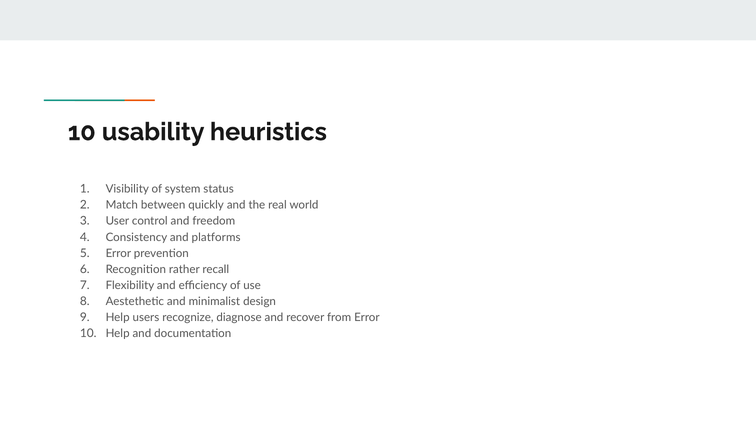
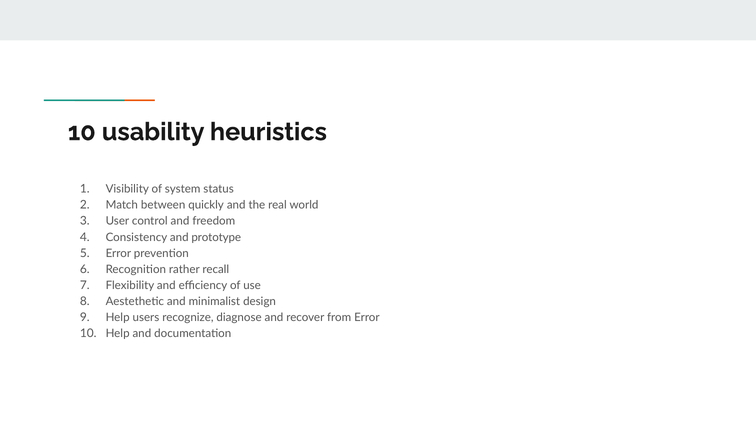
platforms: platforms -> prototype
